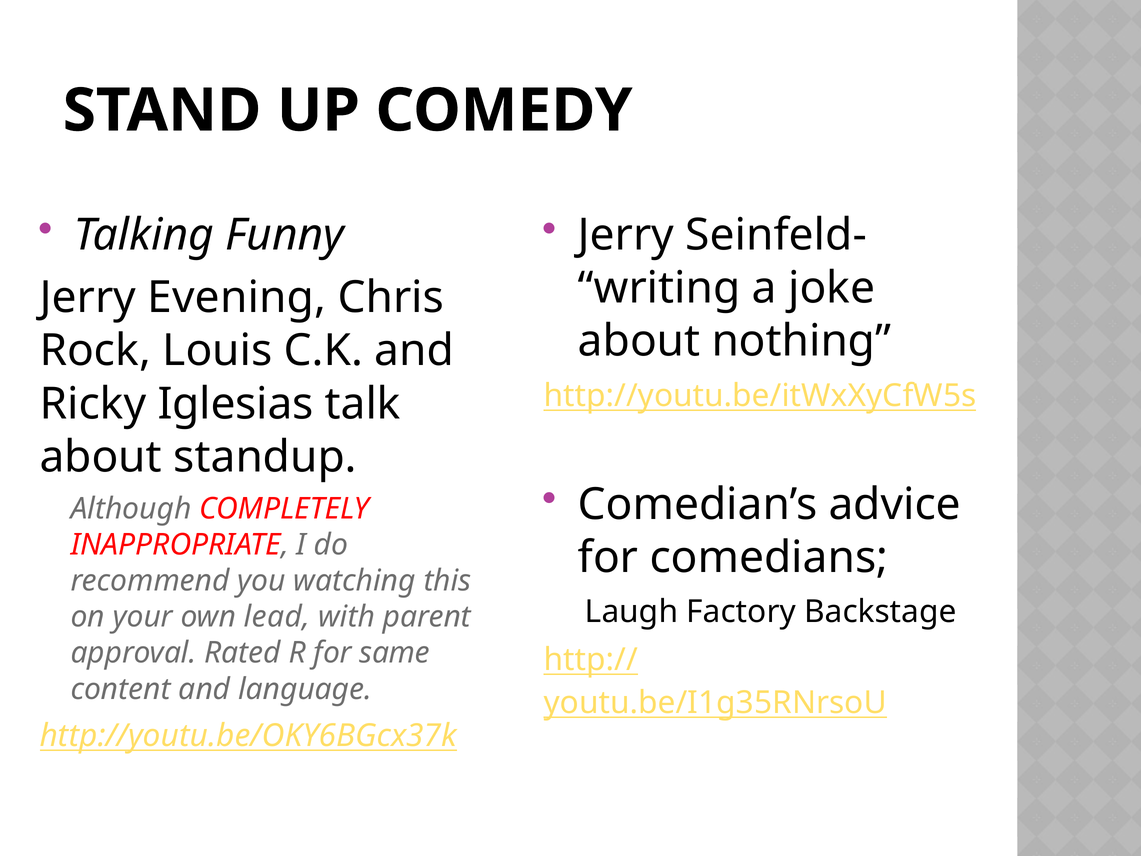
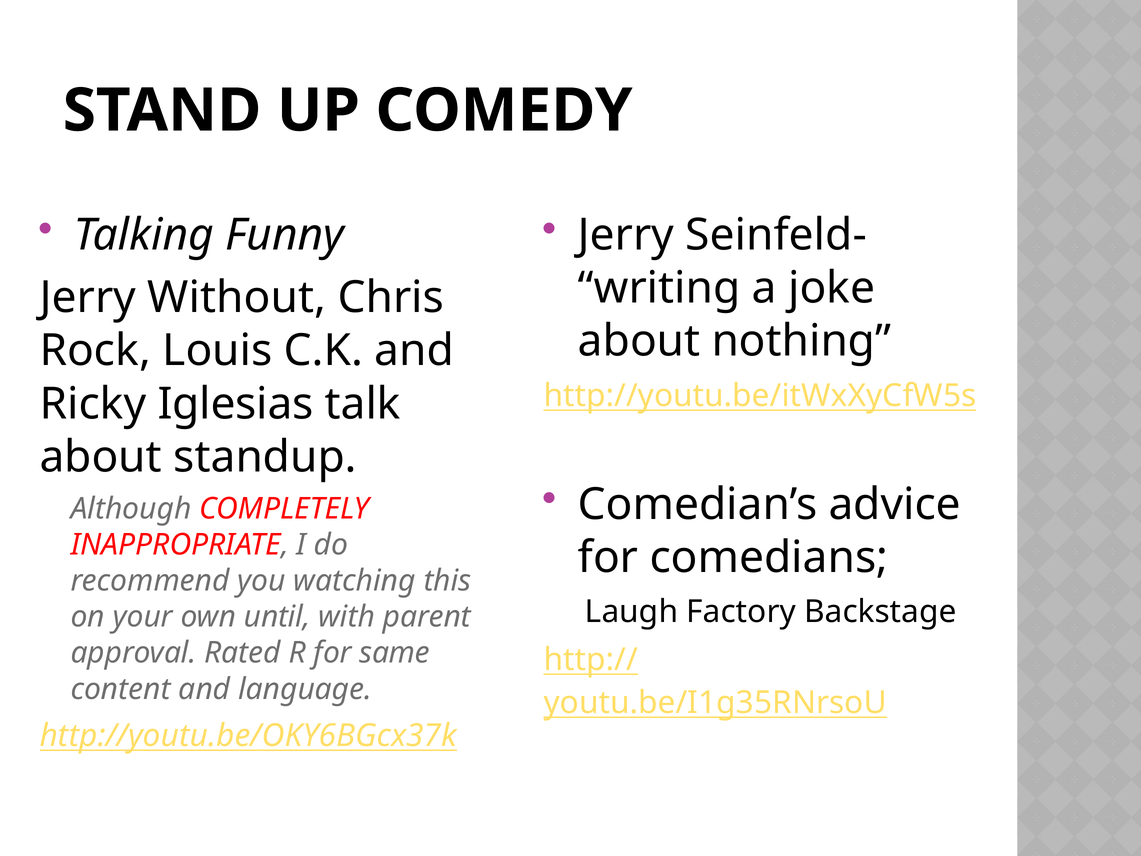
Evening: Evening -> Without
lead: lead -> until
